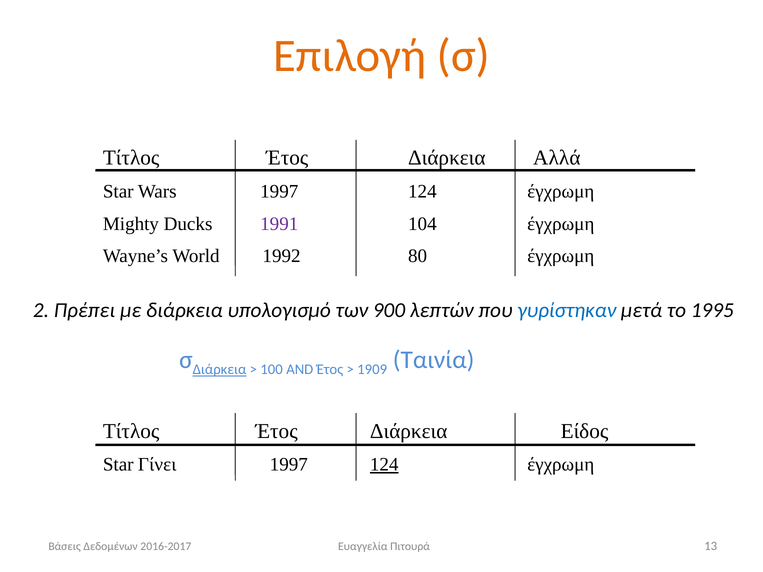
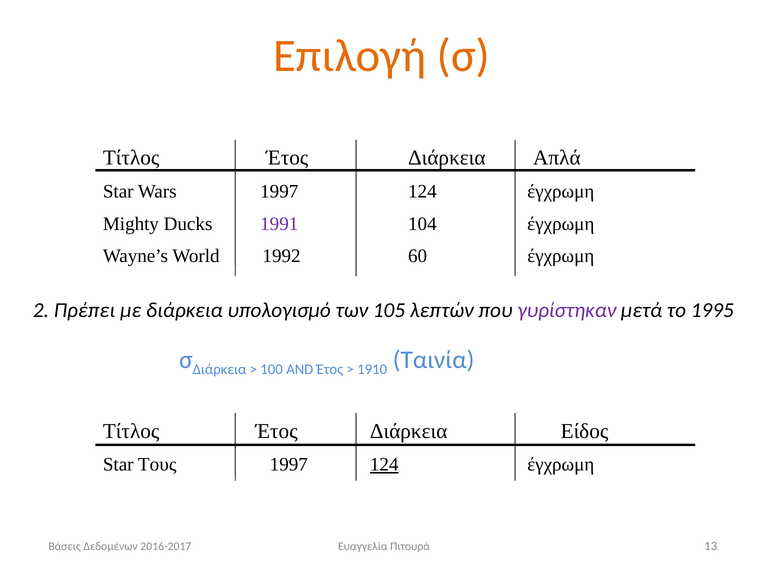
Αλλά: Αλλά -> Απλά
80: 80 -> 60
900: 900 -> 105
γυρίστηκαν colour: blue -> purple
Διάρκεια at (220, 370) underline: present -> none
1909: 1909 -> 1910
Γίνει: Γίνει -> Τους
